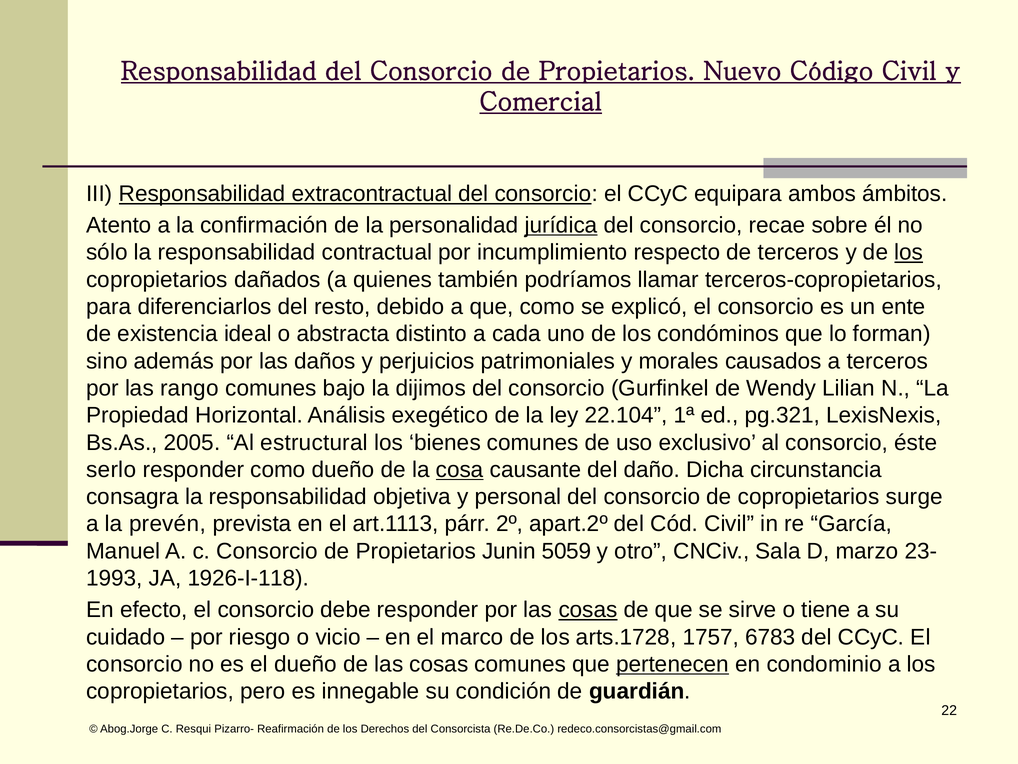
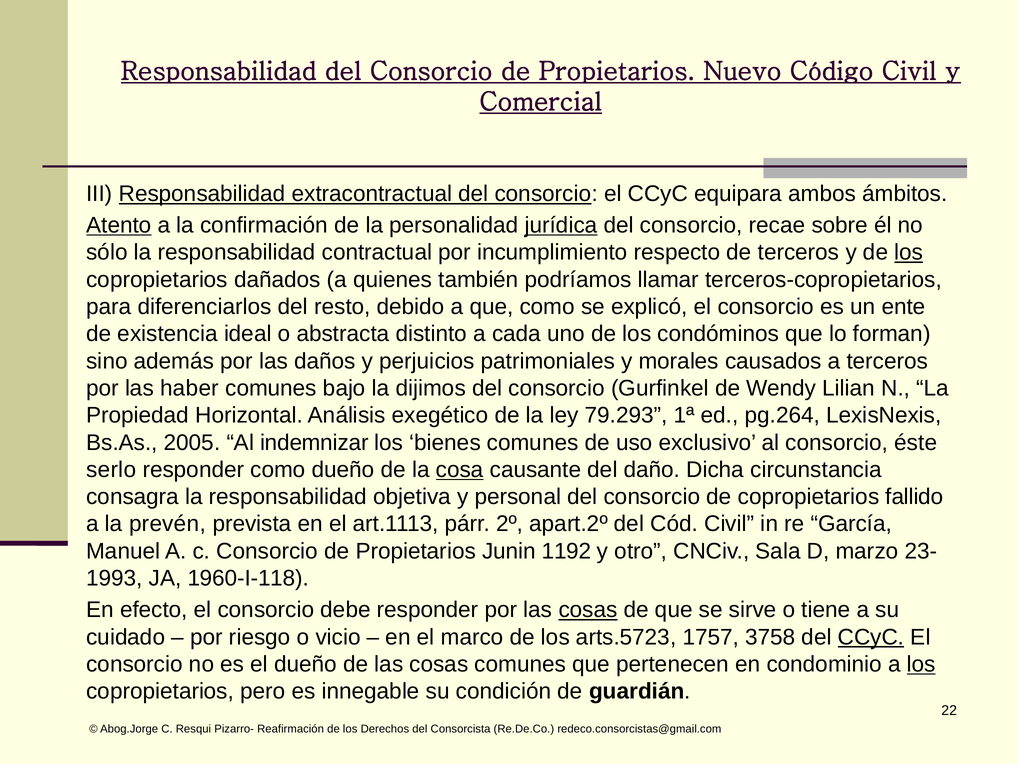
Atento underline: none -> present
rango: rango -> haber
22.104: 22.104 -> 79.293
pg.321: pg.321 -> pg.264
estructural: estructural -> indemnizar
surge: surge -> fallido
5059: 5059 -> 1192
1926-I-118: 1926-I-118 -> 1960-I-118
arts.1728: arts.1728 -> arts.5723
6783: 6783 -> 3758
CCyC at (871, 637) underline: none -> present
pertenecen underline: present -> none
los at (921, 664) underline: none -> present
